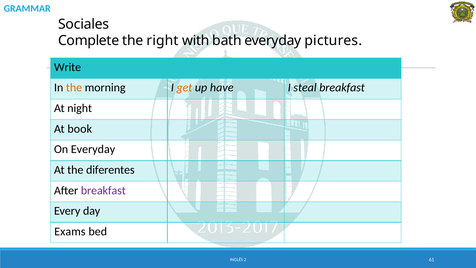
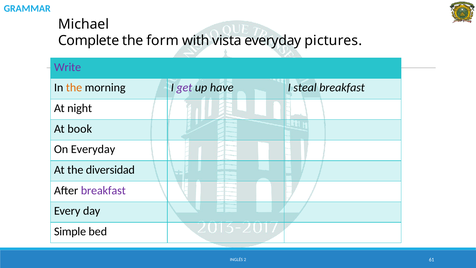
Sociales: Sociales -> Michael
right: right -> form
bath: bath -> vista
Write colour: black -> purple
get colour: orange -> purple
diferentes: diferentes -> diversidad
Exams: Exams -> Simple
